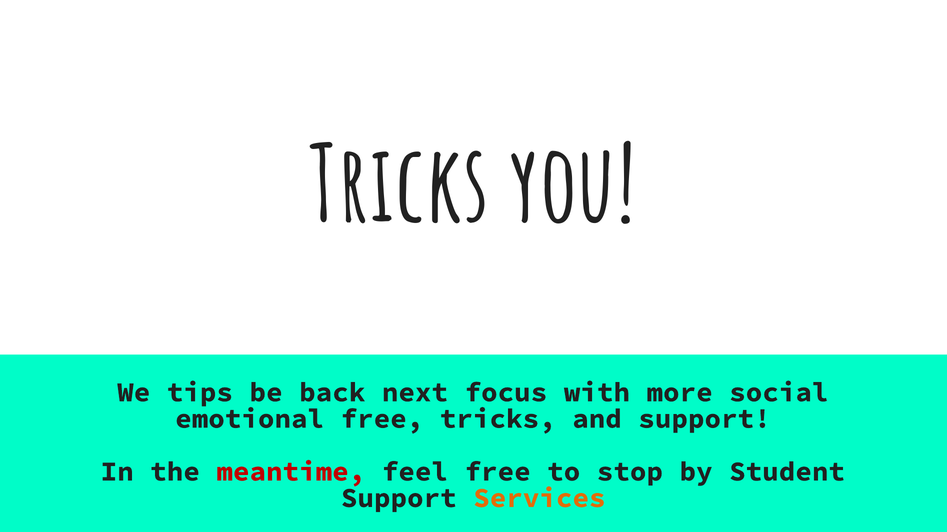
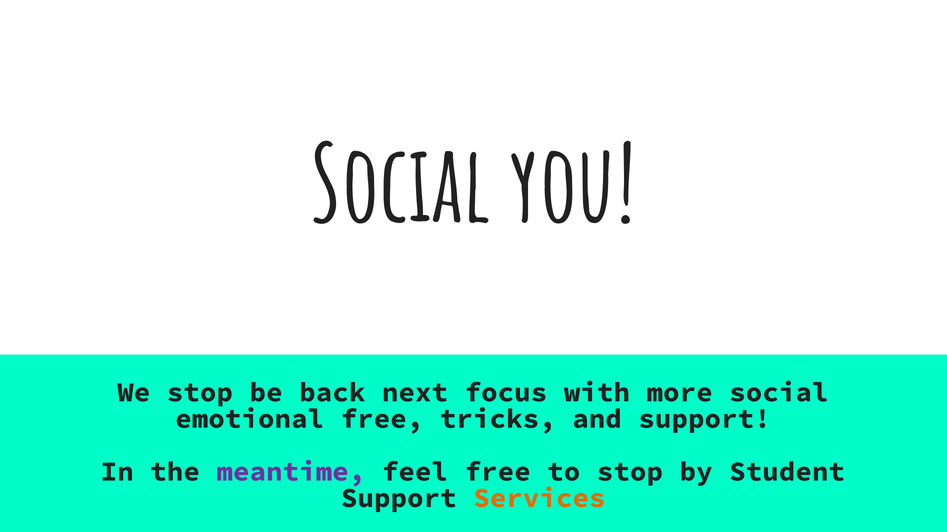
Tricks at (400, 187): Tricks -> Social
We tips: tips -> stop
meantime colour: red -> purple
